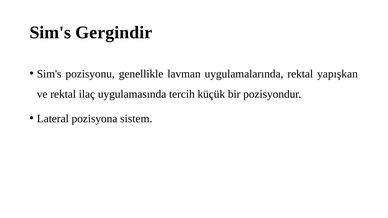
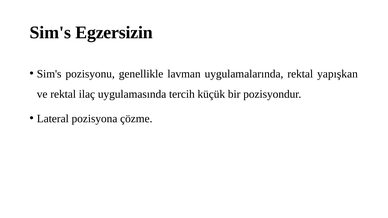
Gergindir: Gergindir -> Egzersizin
sistem: sistem -> çözme
